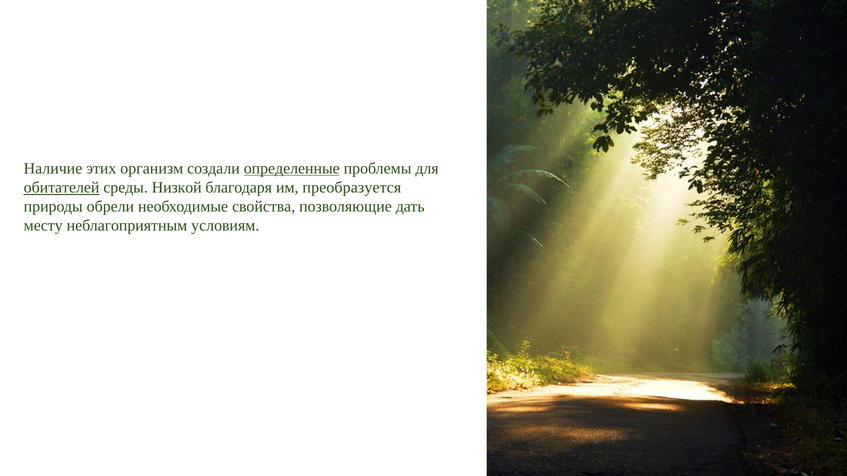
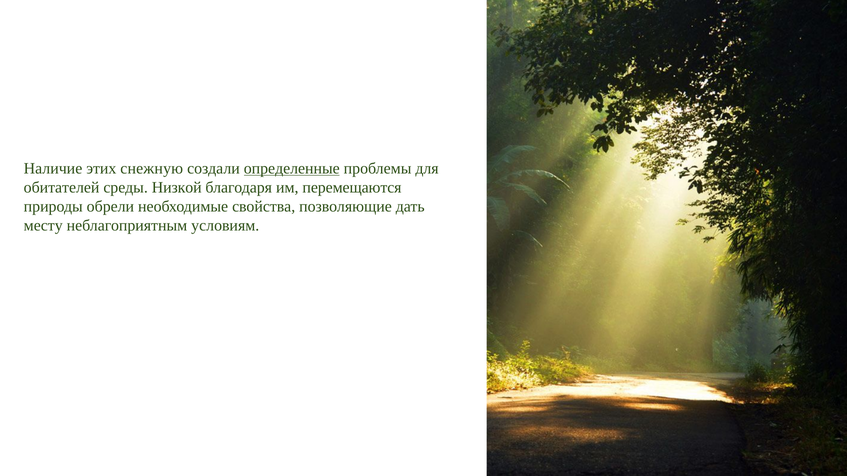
организм: организм -> снежную
обитателей underline: present -> none
преобразуется: преобразуется -> перемещаются
